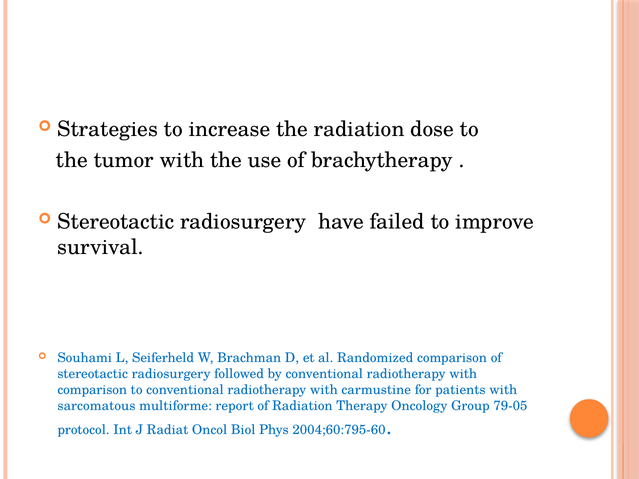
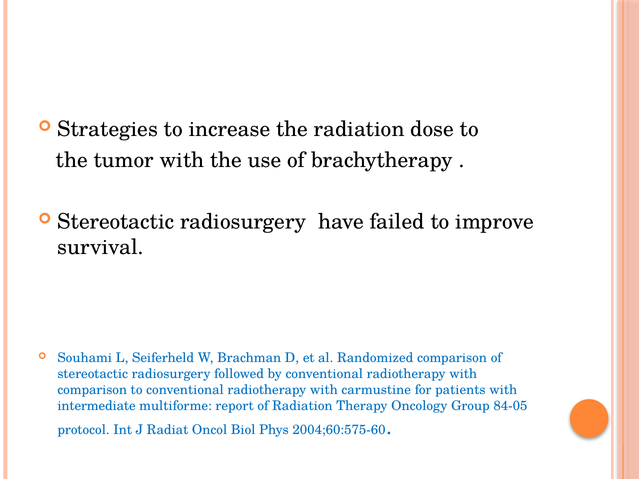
sarcomatous: sarcomatous -> intermediate
79-05: 79-05 -> 84-05
2004;60:795-60: 2004;60:795-60 -> 2004;60:575-60
